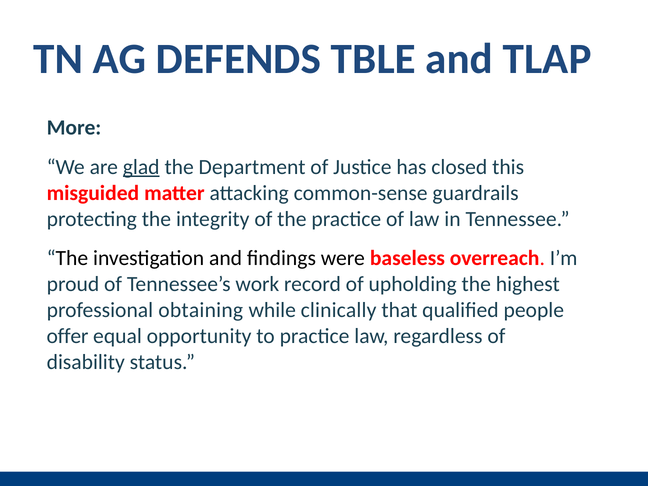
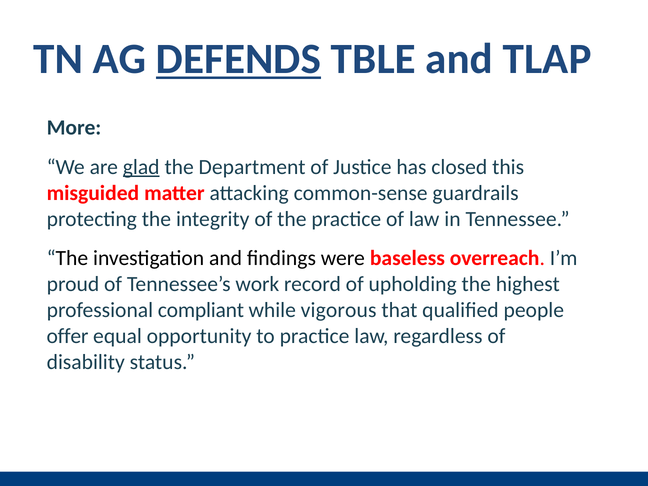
DEFENDS underline: none -> present
obtaining: obtaining -> compliant
clinically: clinically -> vigorous
